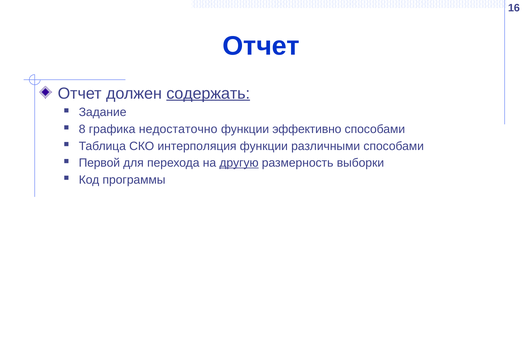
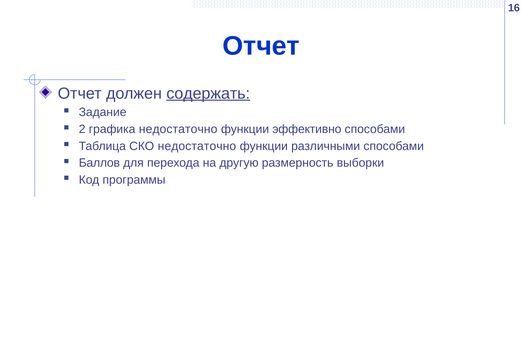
8: 8 -> 2
СКО интерполяция: интерполяция -> недостаточно
Первой: Первой -> Баллов
другую underline: present -> none
